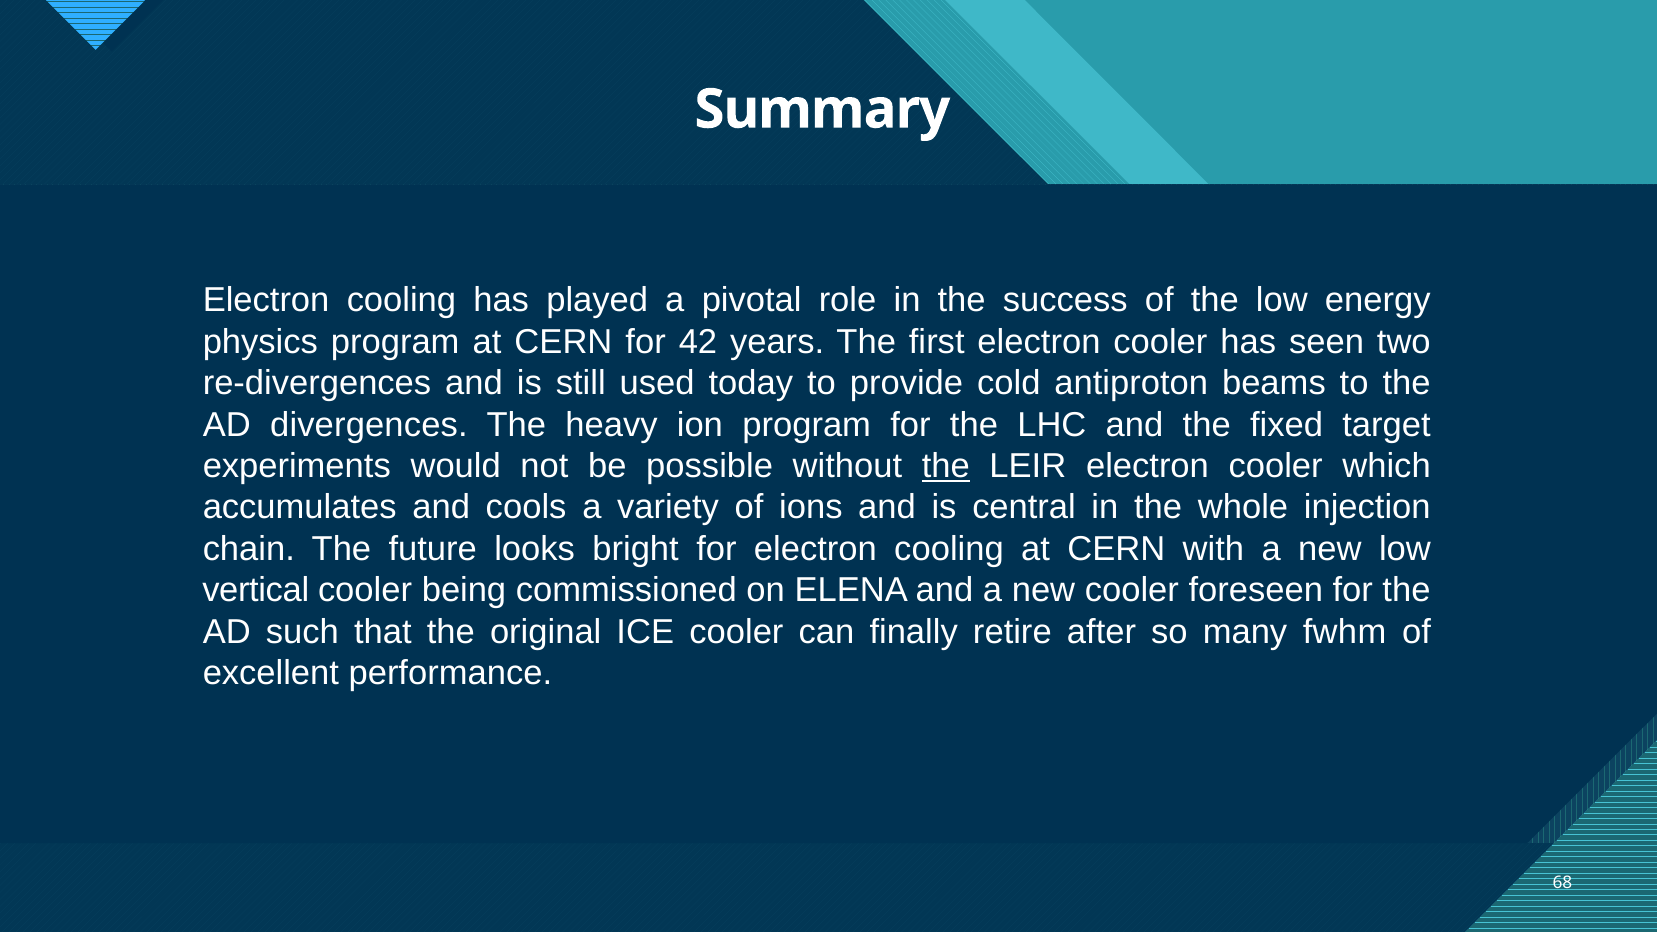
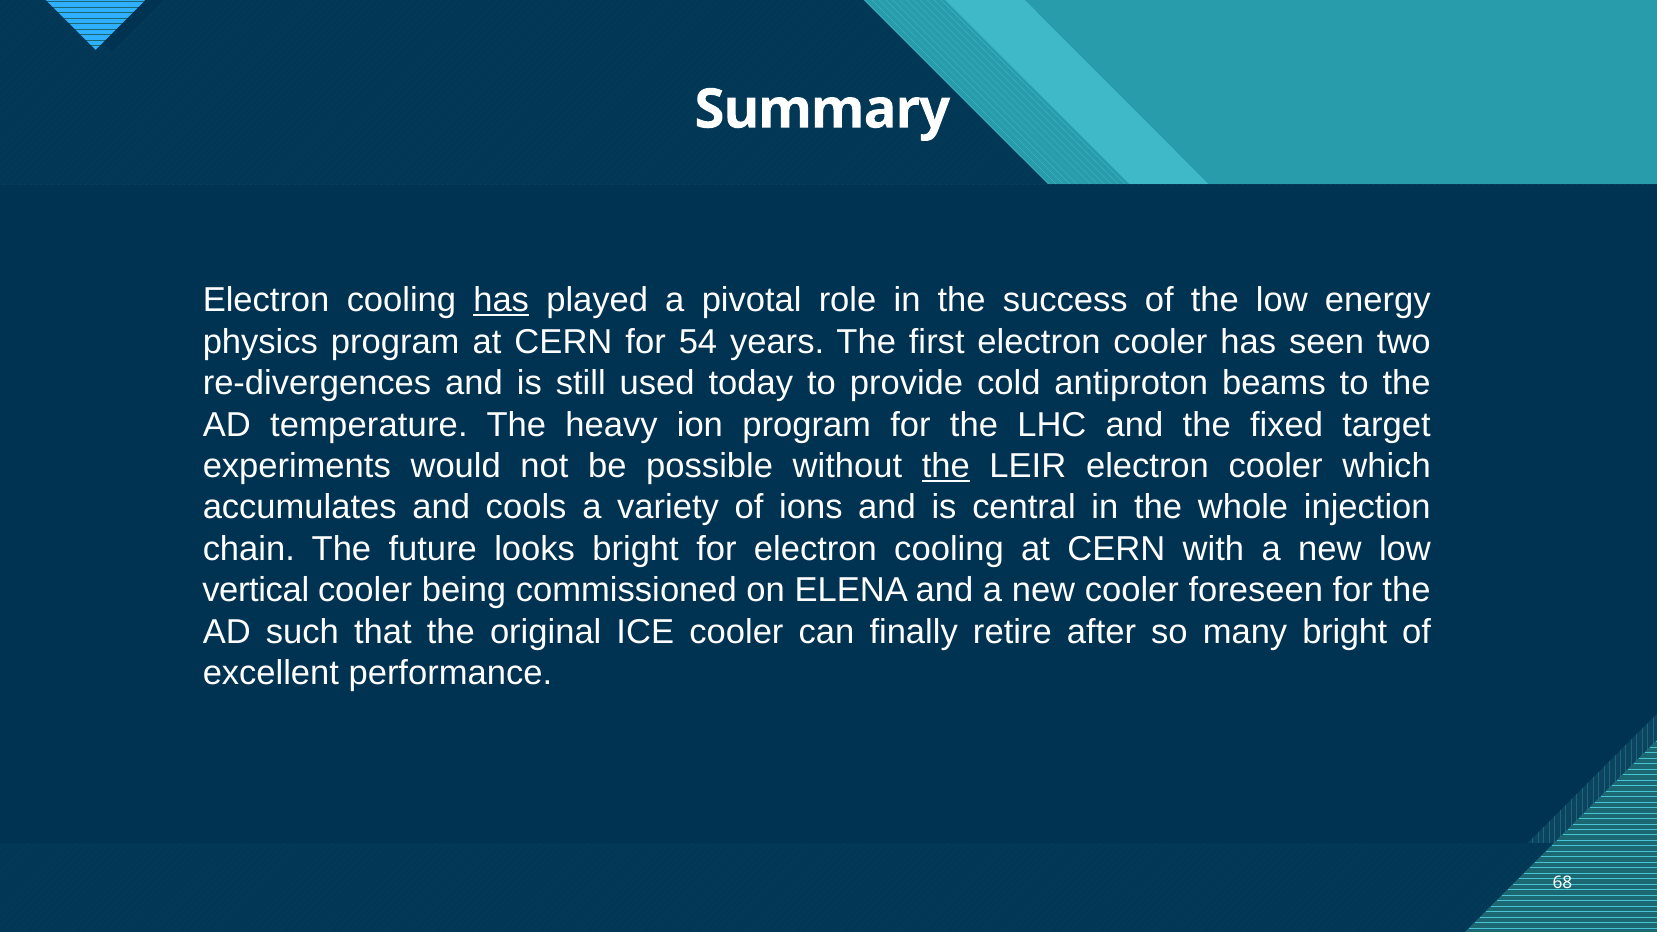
has at (501, 300) underline: none -> present
42: 42 -> 54
divergences: divergences -> temperature
many fwhm: fwhm -> bright
